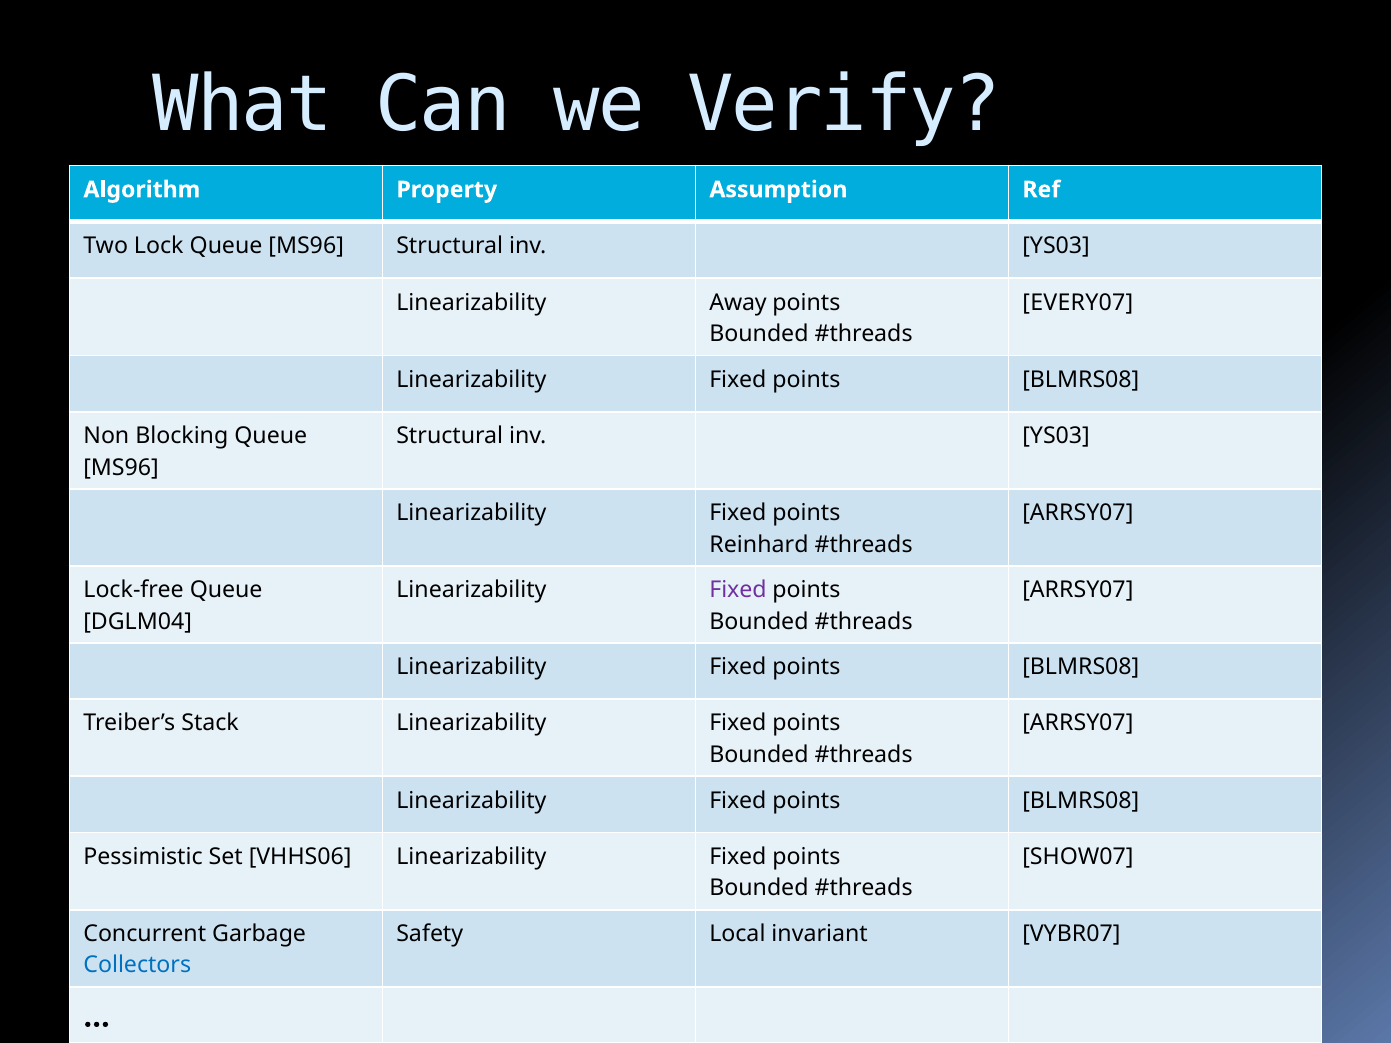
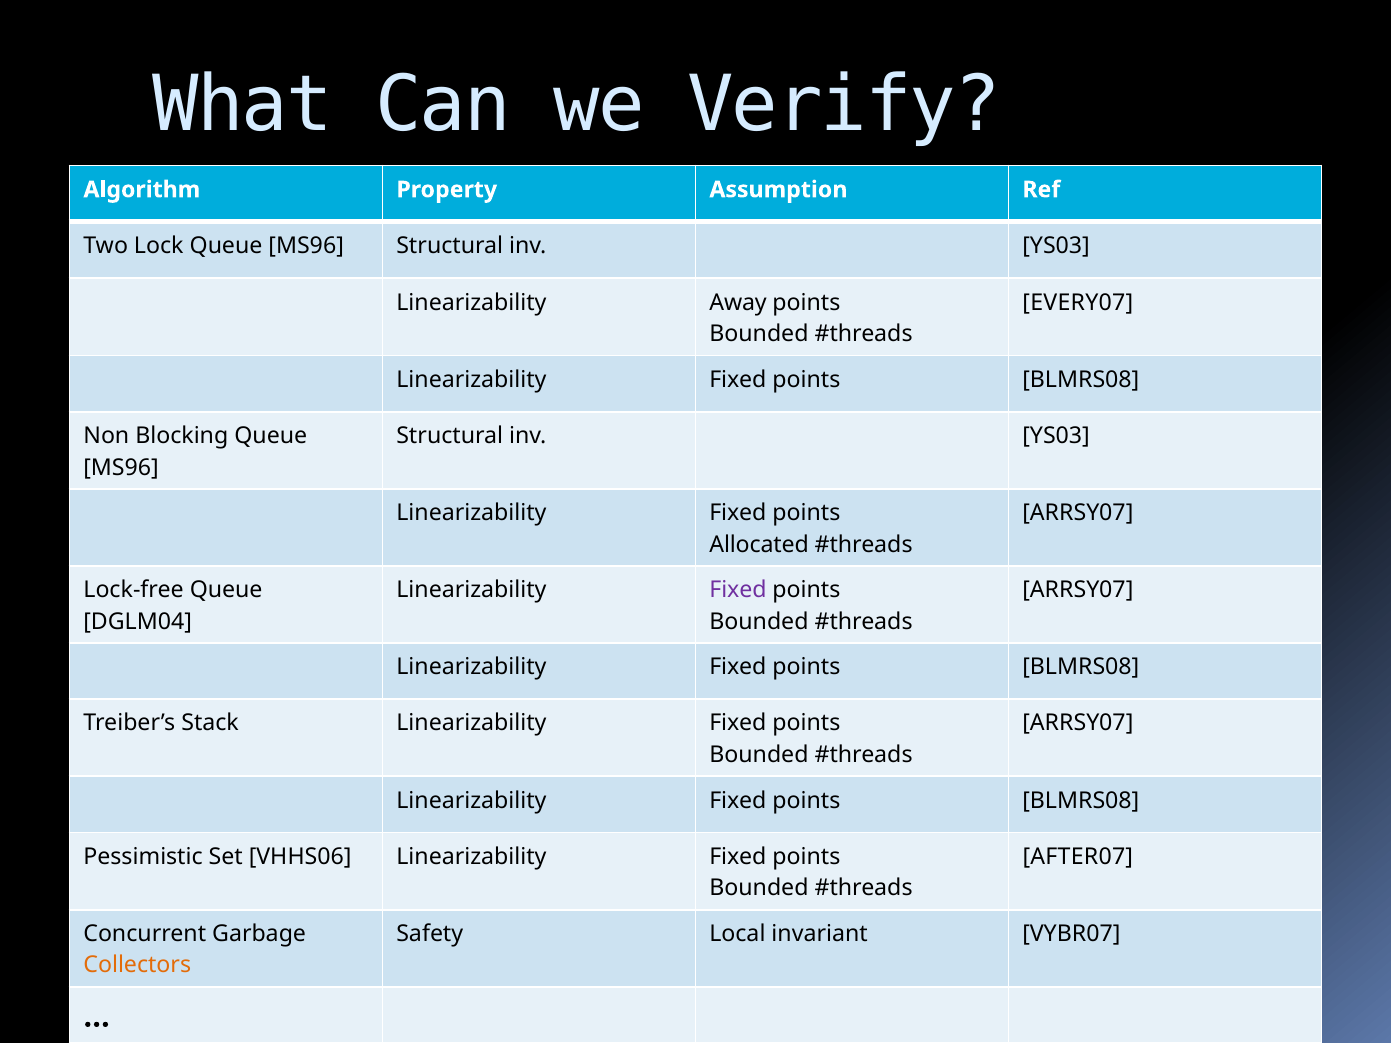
Reinhard: Reinhard -> Allocated
SHOW07: SHOW07 -> AFTER07
Collectors colour: blue -> orange
